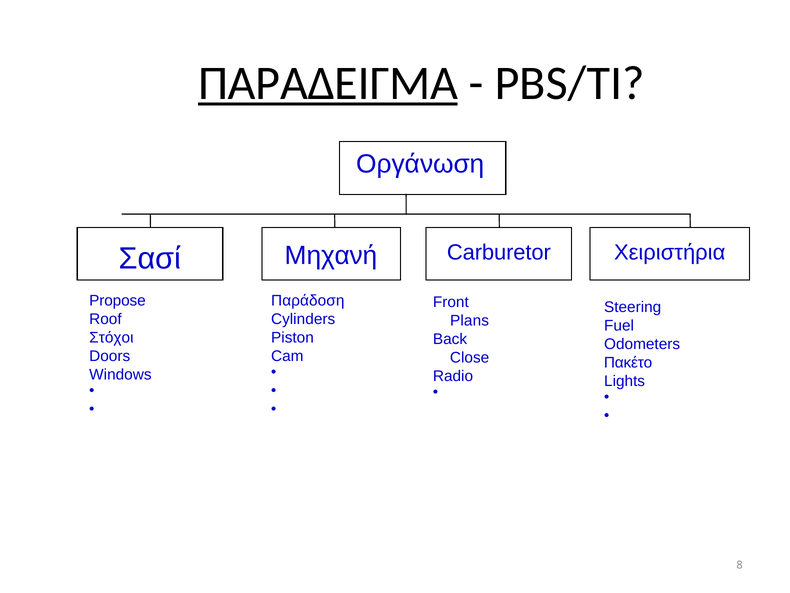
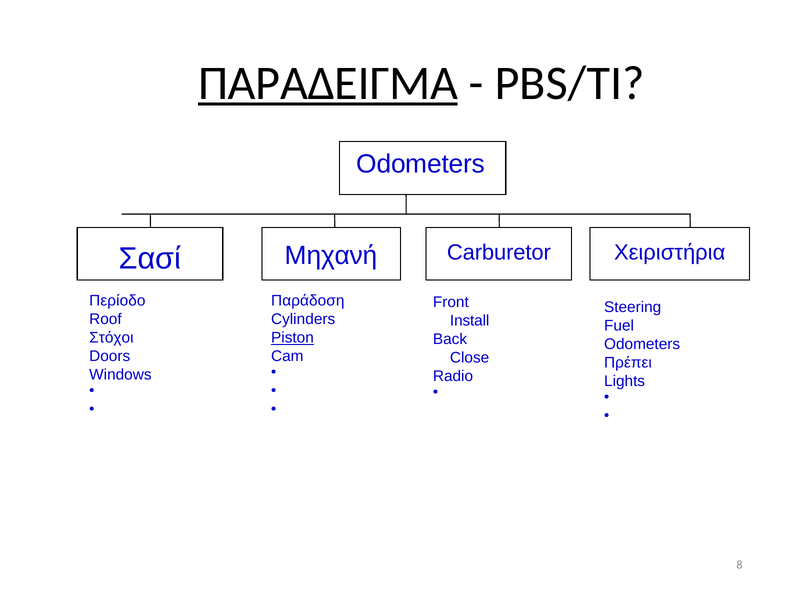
Οργάνωση at (421, 164): Οργάνωση -> Odometers
Propose: Propose -> Περίοδο
Plans: Plans -> Install
Piston underline: none -> present
Πακέτο: Πακέτο -> Πρέπει
